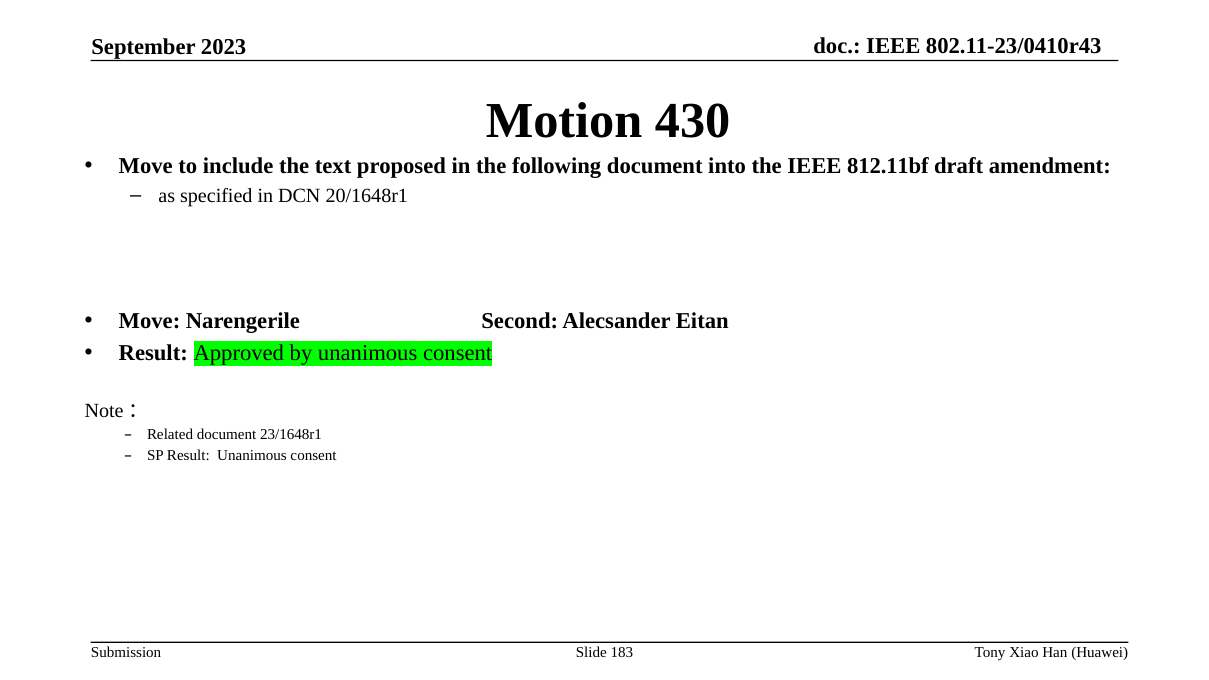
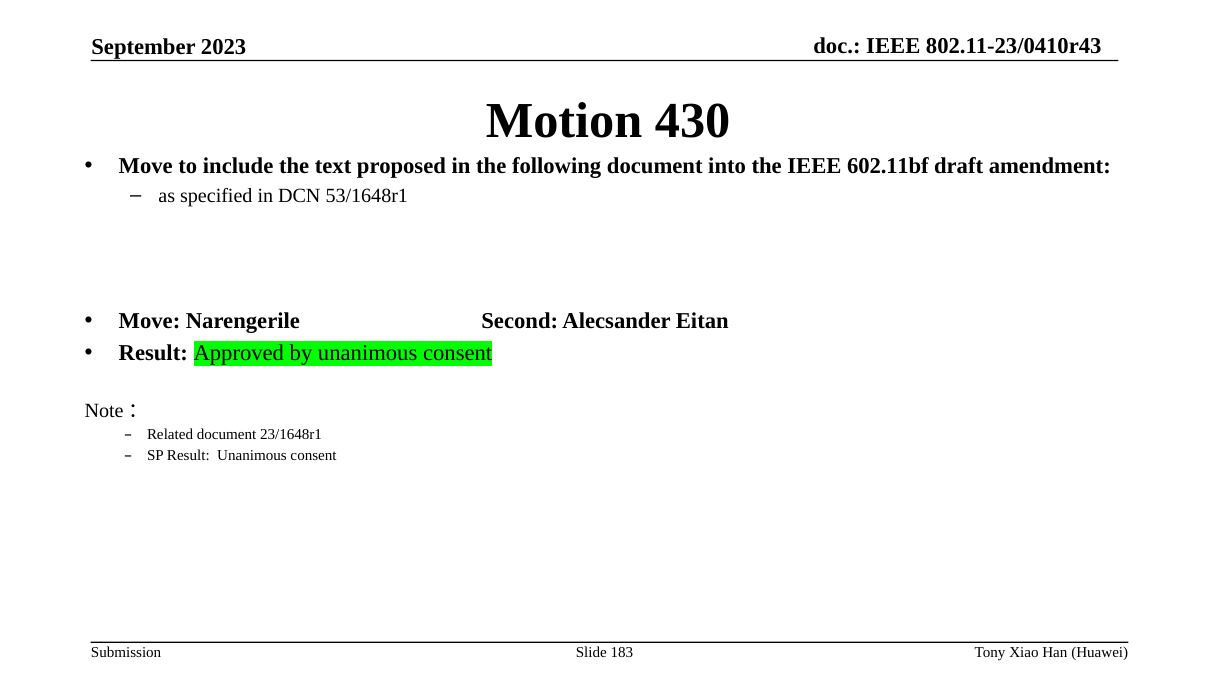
812.11bf: 812.11bf -> 602.11bf
20/1648r1: 20/1648r1 -> 53/1648r1
